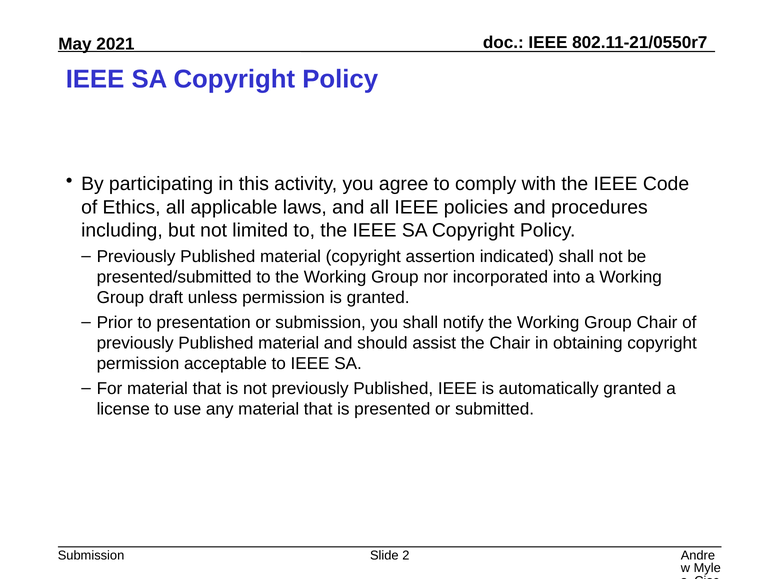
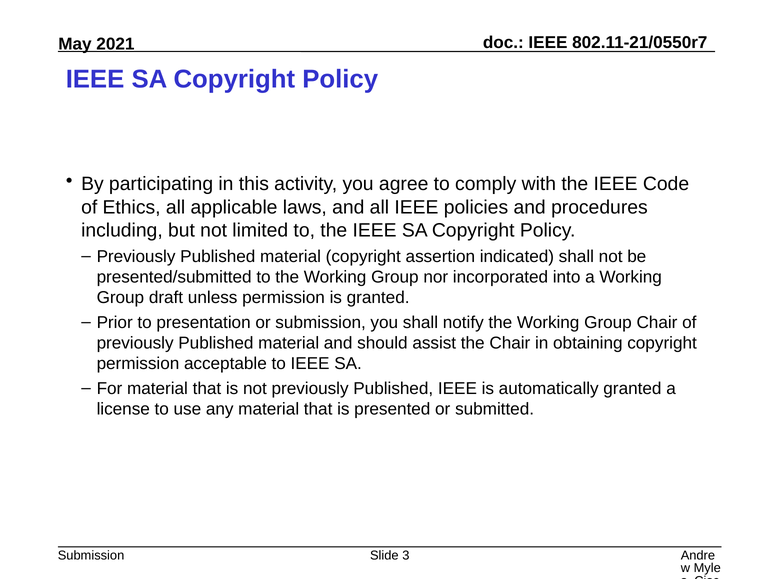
2: 2 -> 3
